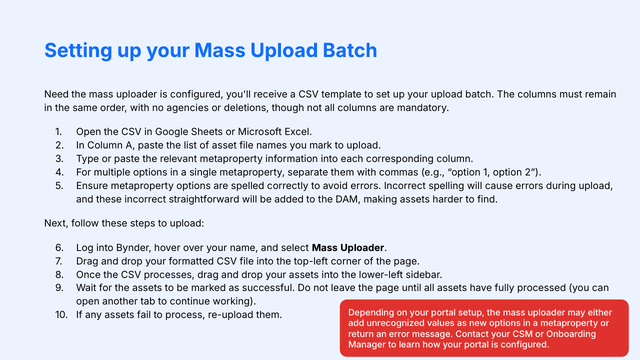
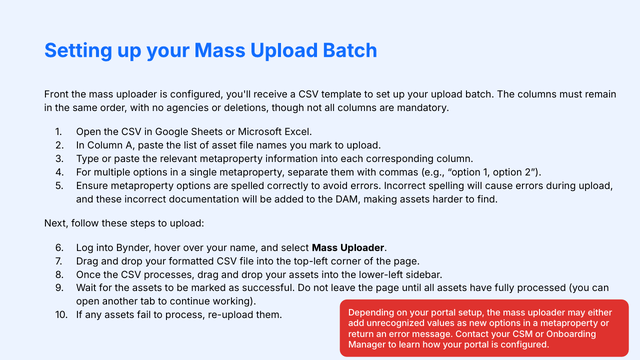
Need: Need -> Front
straightforward: straightforward -> documentation
